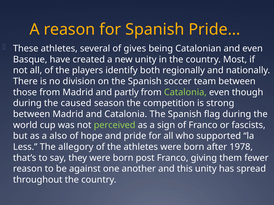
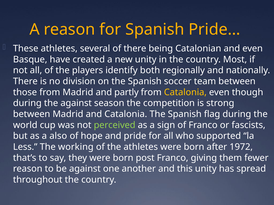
of gives: gives -> there
Catalonia at (185, 92) colour: light green -> yellow
the caused: caused -> against
allegory: allegory -> working
1978: 1978 -> 1972
